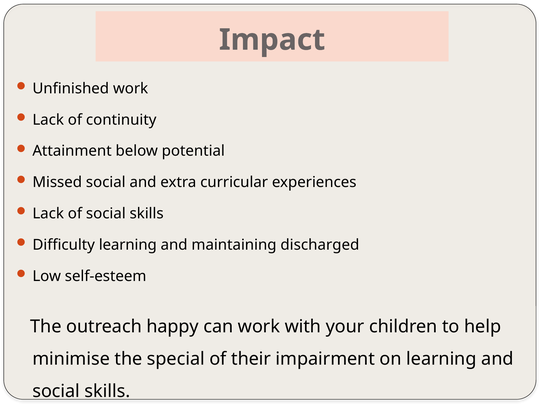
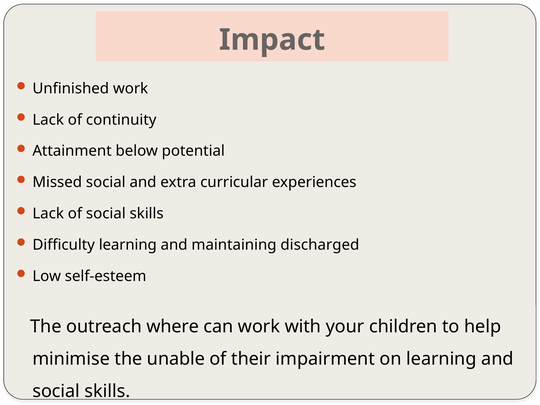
happy: happy -> where
special: special -> unable
